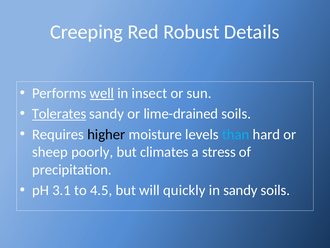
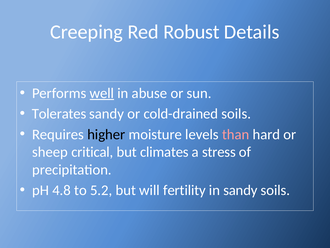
insect: insect -> abuse
Tolerates underline: present -> none
lime-drained: lime-drained -> cold-drained
than colour: light blue -> pink
poorly: poorly -> critical
3.1: 3.1 -> 4.8
4.5: 4.5 -> 5.2
quickly: quickly -> fertility
